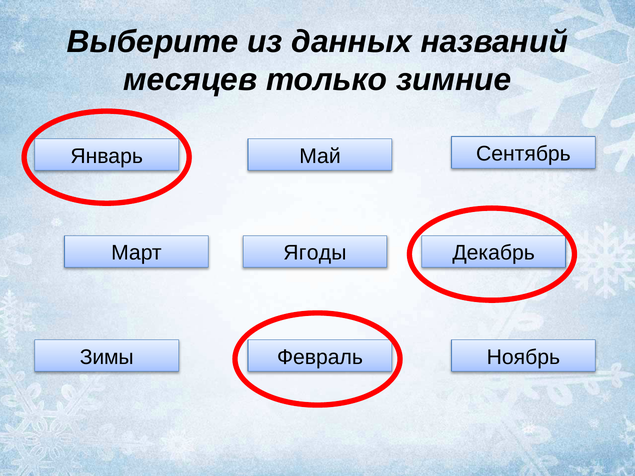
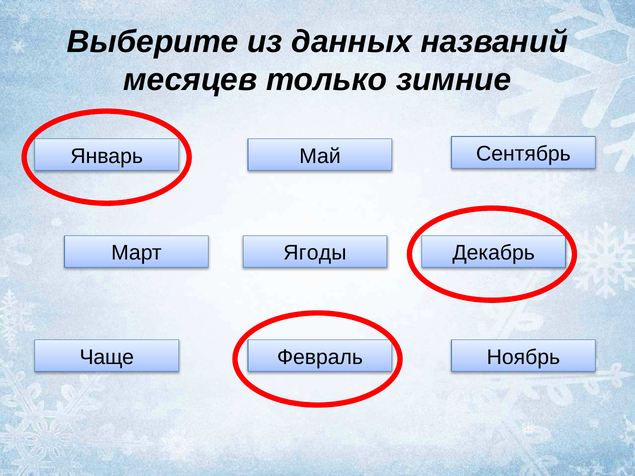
Зимы: Зимы -> Чаще
